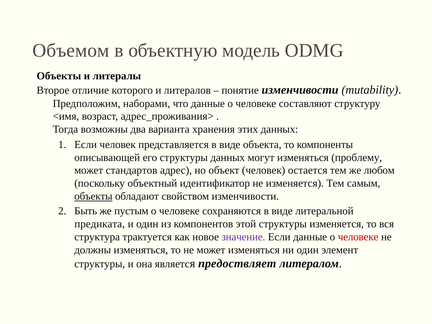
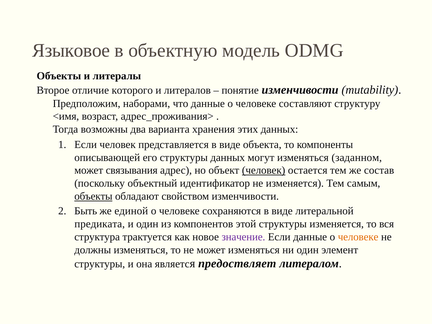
Объемом: Объемом -> Языковое
проблему: проблему -> заданном
стандартов: стандартов -> связывания
человек at (264, 170) underline: none -> present
любом: любом -> состав
пустым: пустым -> единой
человеке at (358, 237) colour: red -> orange
